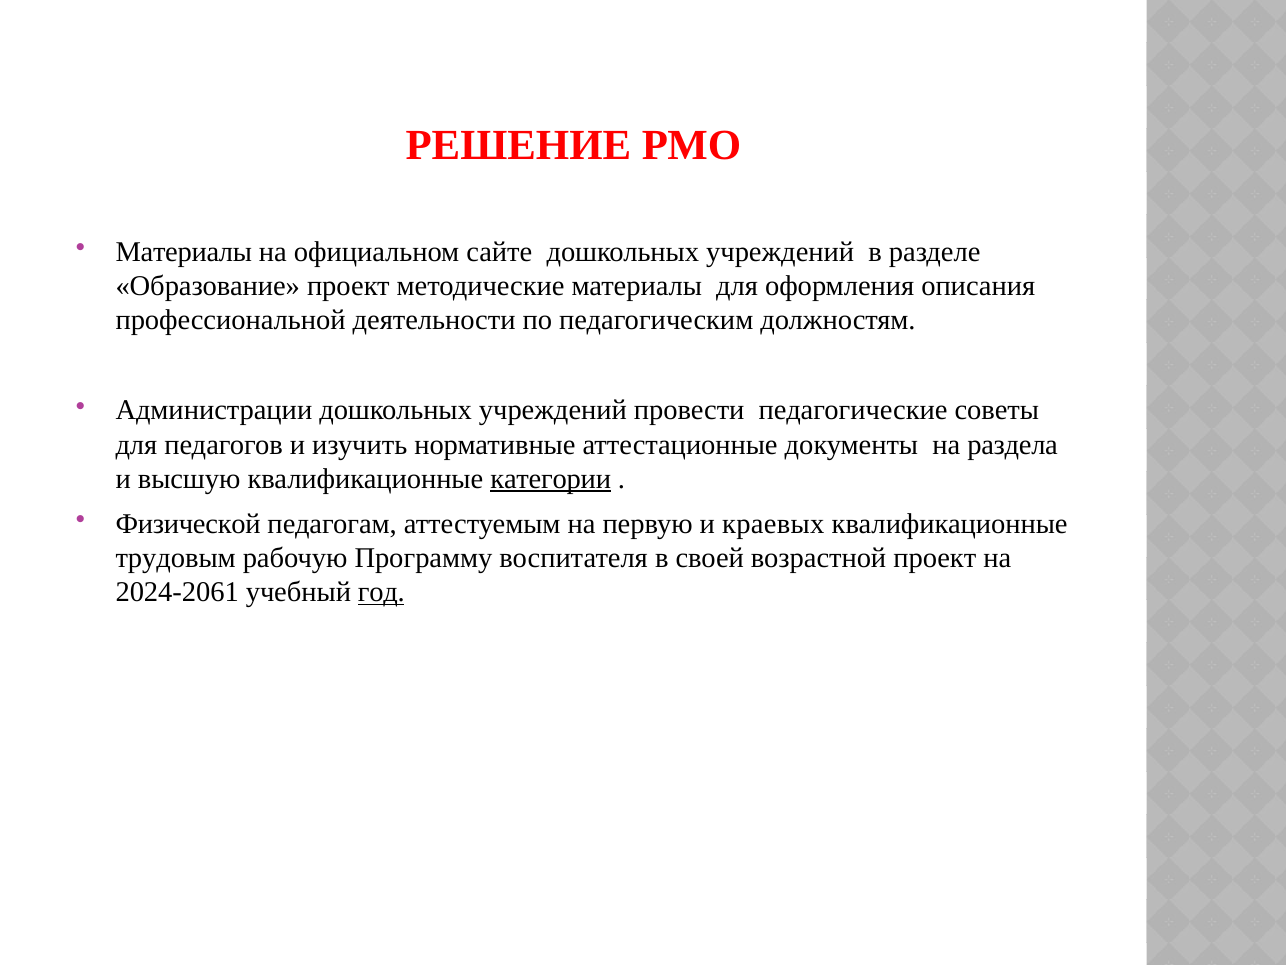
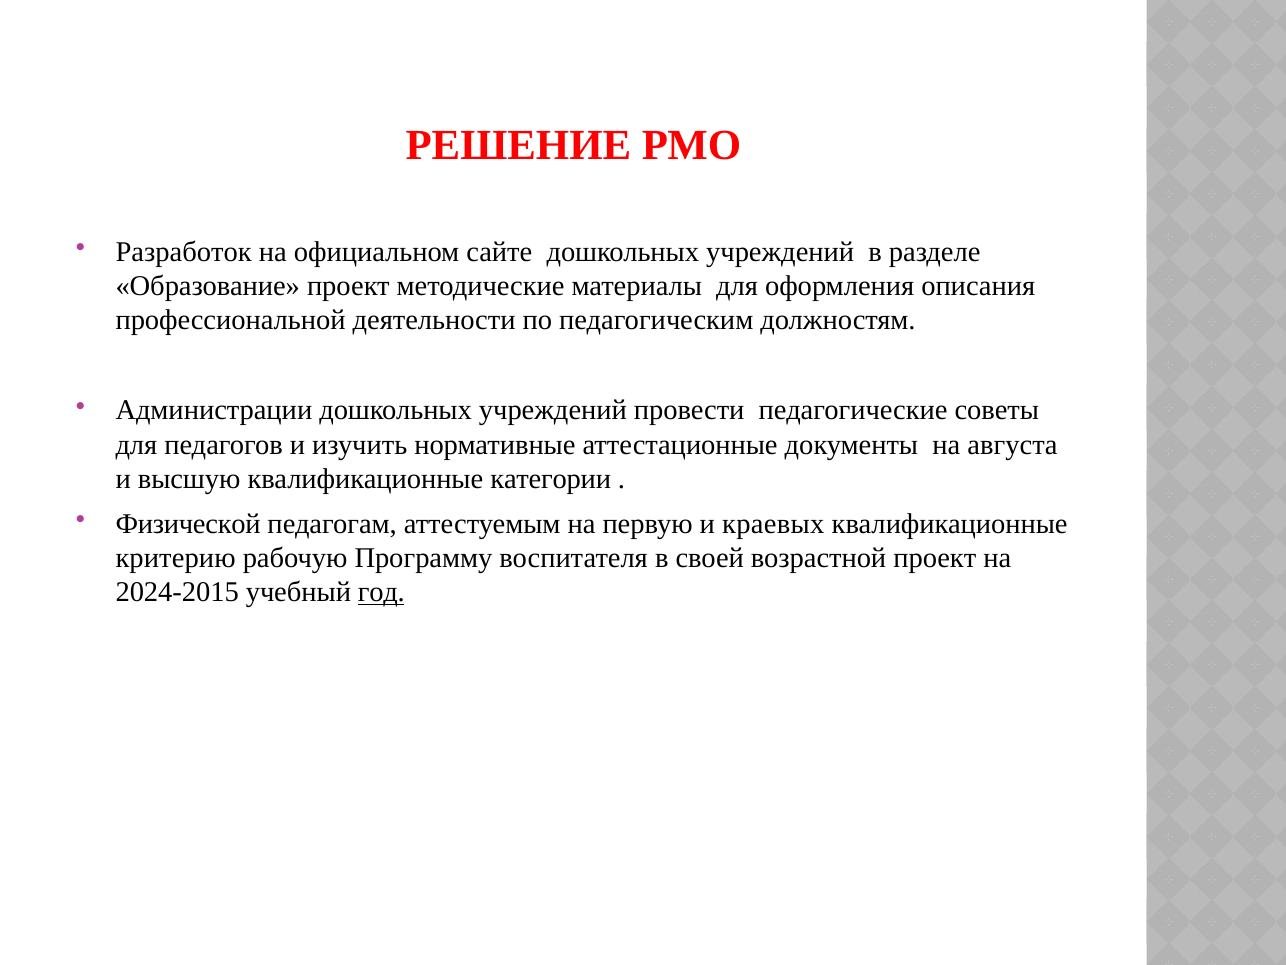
Материалы at (184, 252): Материалы -> Разработок
раздела: раздела -> августа
категории underline: present -> none
трудовым: трудовым -> критерию
2024-2061: 2024-2061 -> 2024-2015
